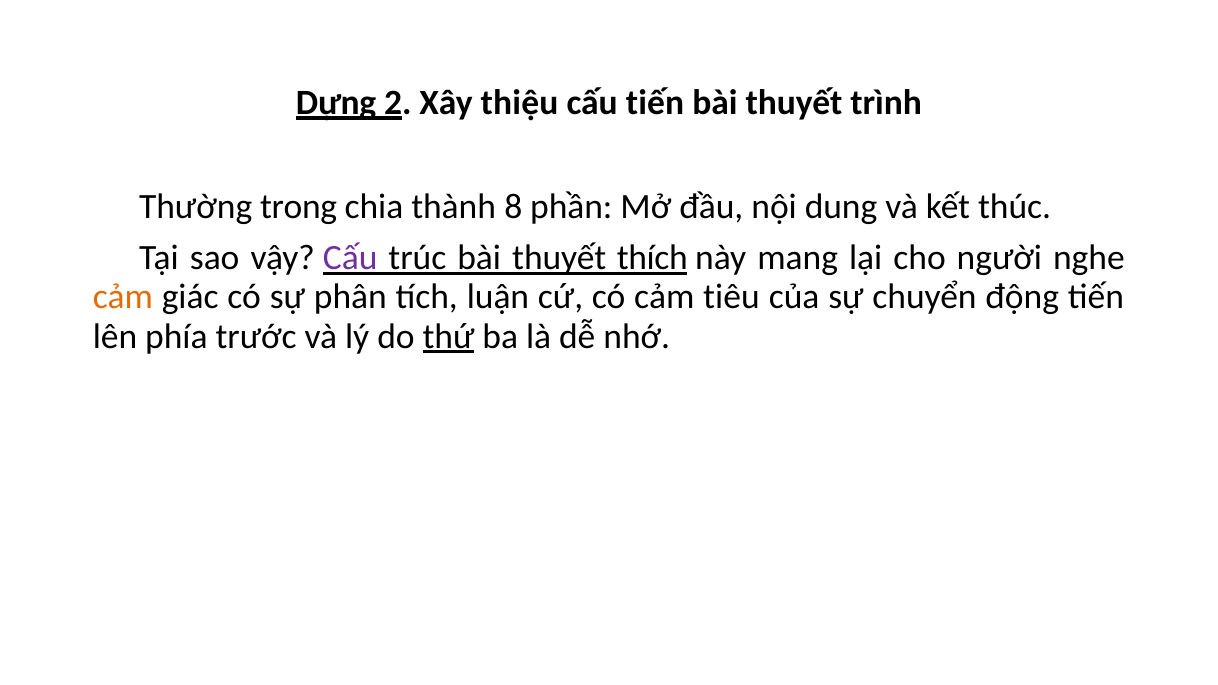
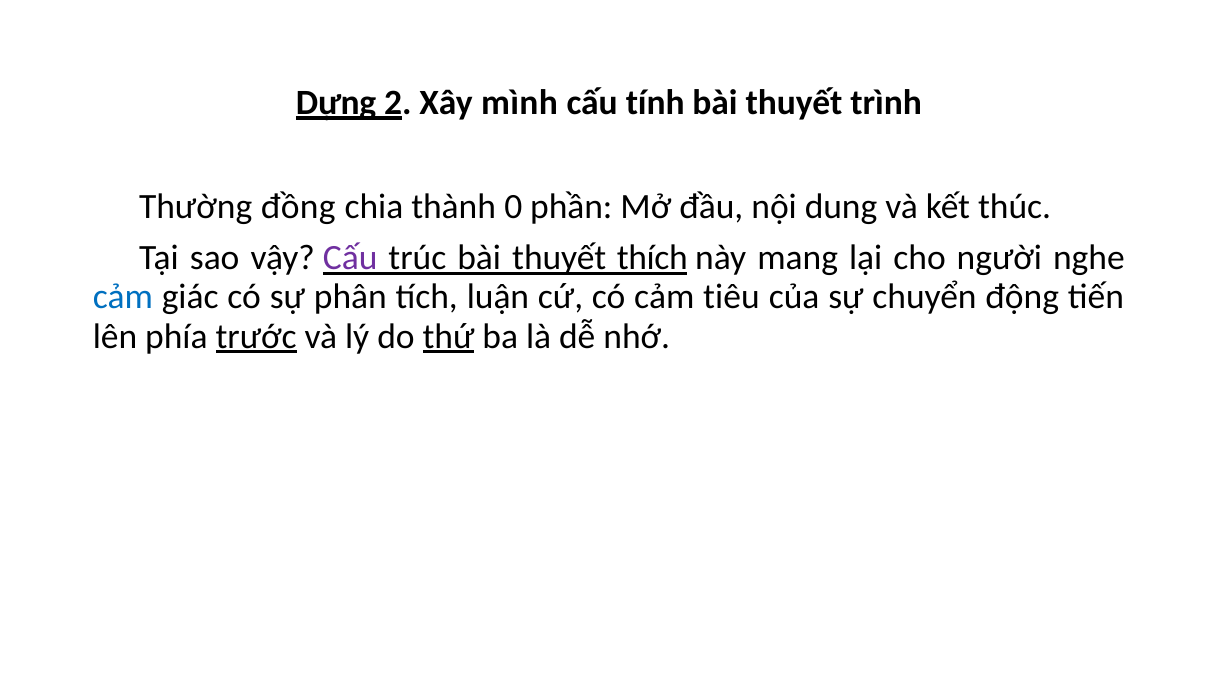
thiệu: thiệu -> mình
cấu tiến: tiến -> tính
trong: trong -> đồng
8: 8 -> 0
cảm at (123, 297) colour: orange -> blue
trước underline: none -> present
